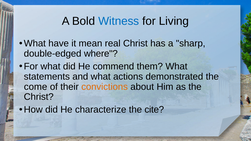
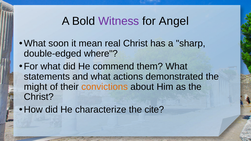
Witness colour: blue -> purple
Living: Living -> Angel
have: have -> soon
come: come -> might
